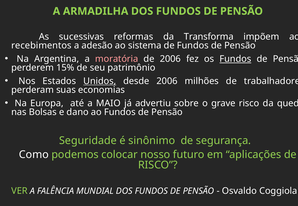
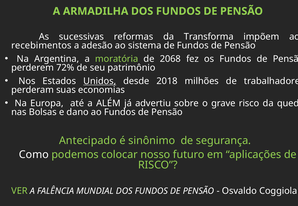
moratória colour: pink -> light green
de 2006: 2006 -> 2068
Fundos at (235, 59) underline: present -> none
15%: 15% -> 72%
desde 2006: 2006 -> 2018
MAIO: MAIO -> ALÉM
Seguridade: Seguridade -> Antecipado
